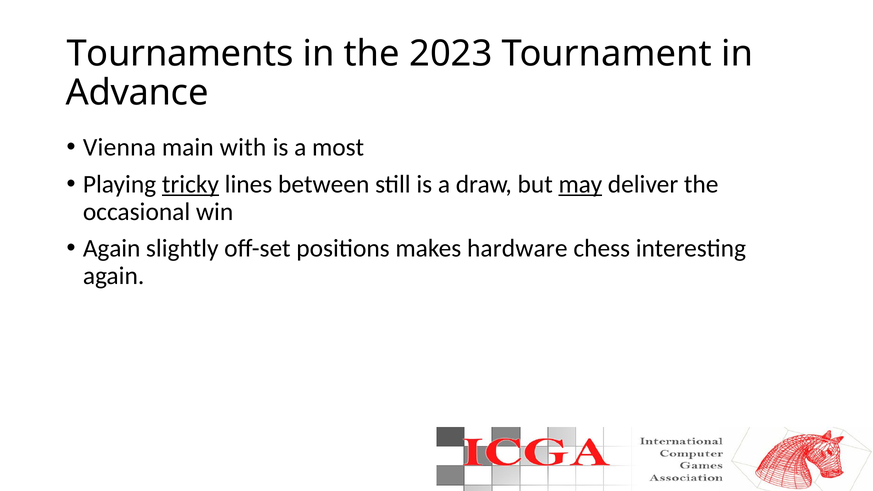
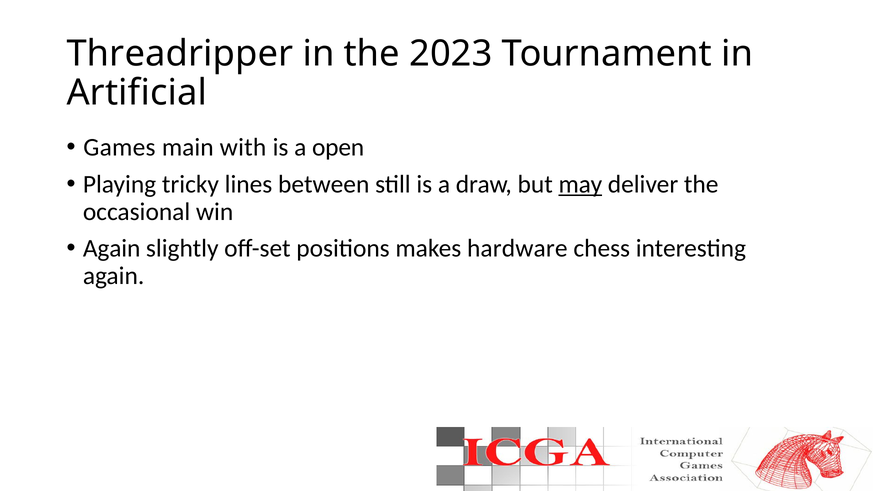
Tournaments: Tournaments -> Threadripper
Advance: Advance -> Artificial
Vienna: Vienna -> Games
most: most -> open
tricky underline: present -> none
